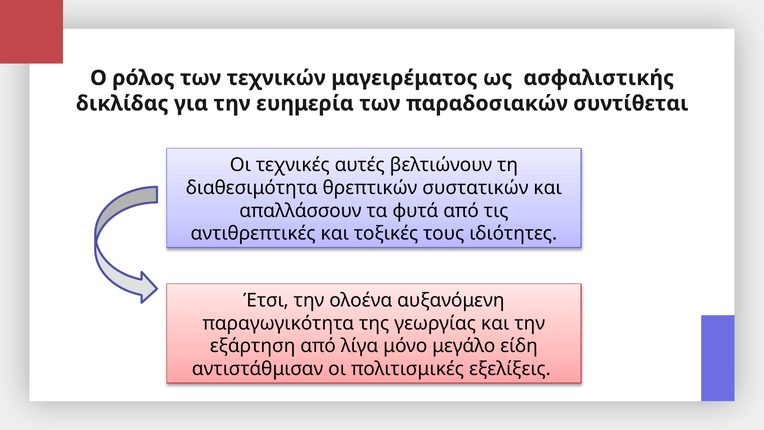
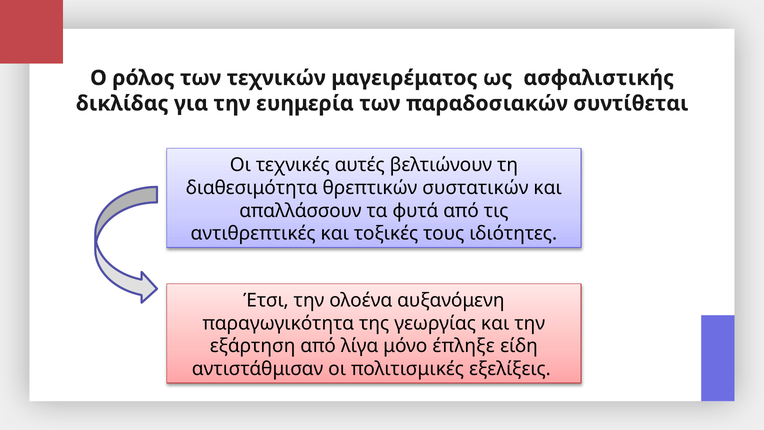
μεγάλο: μεγάλο -> έπληξε
